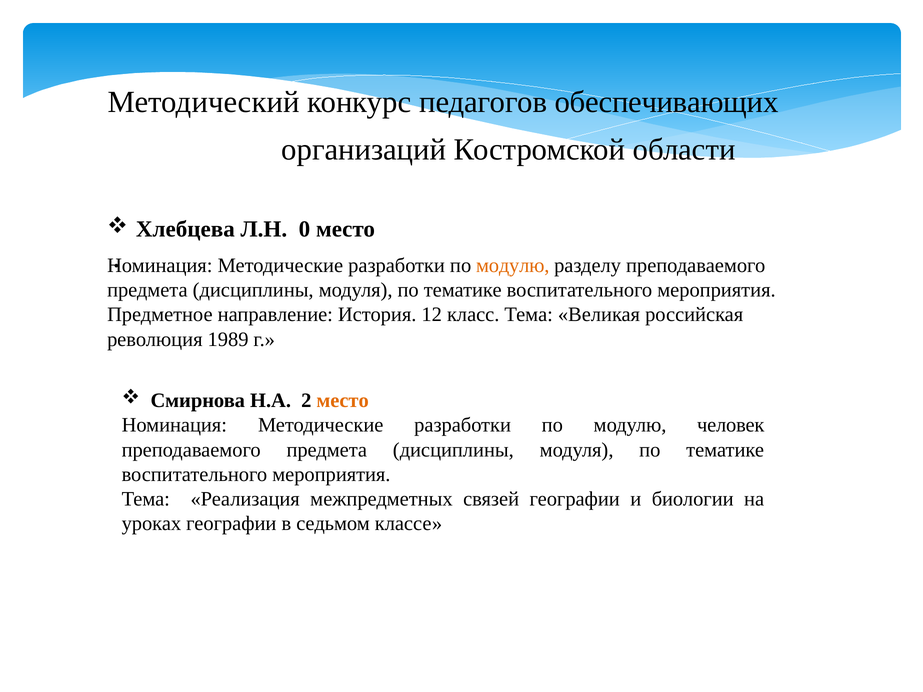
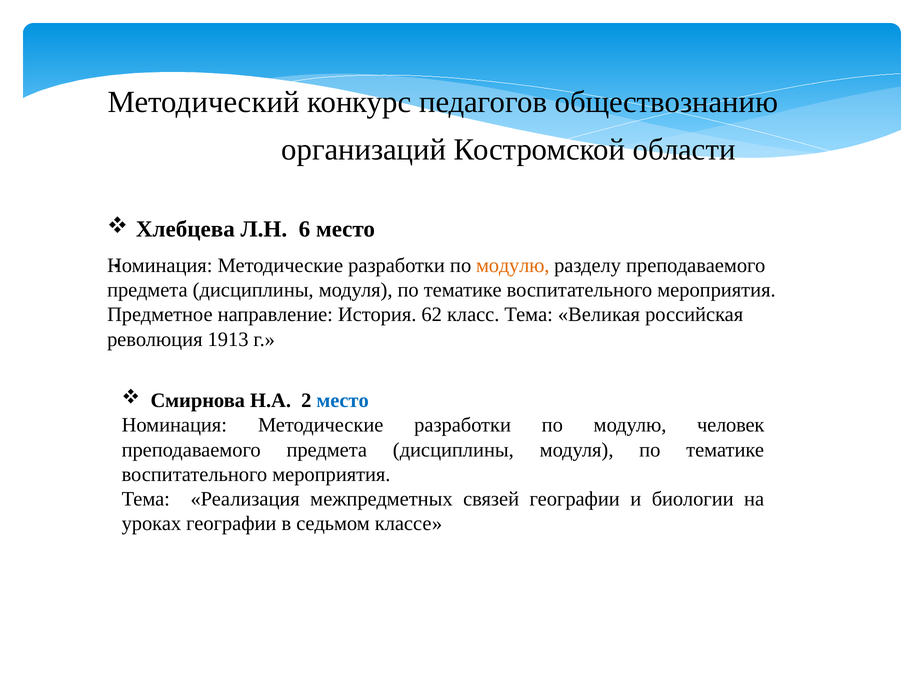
обеспечивающих: обеспечивающих -> обществознанию
0: 0 -> 6
12: 12 -> 62
1989: 1989 -> 1913
место at (343, 401) colour: orange -> blue
